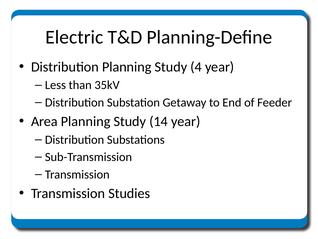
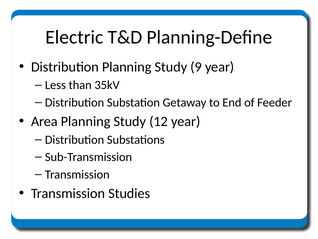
4: 4 -> 9
14: 14 -> 12
